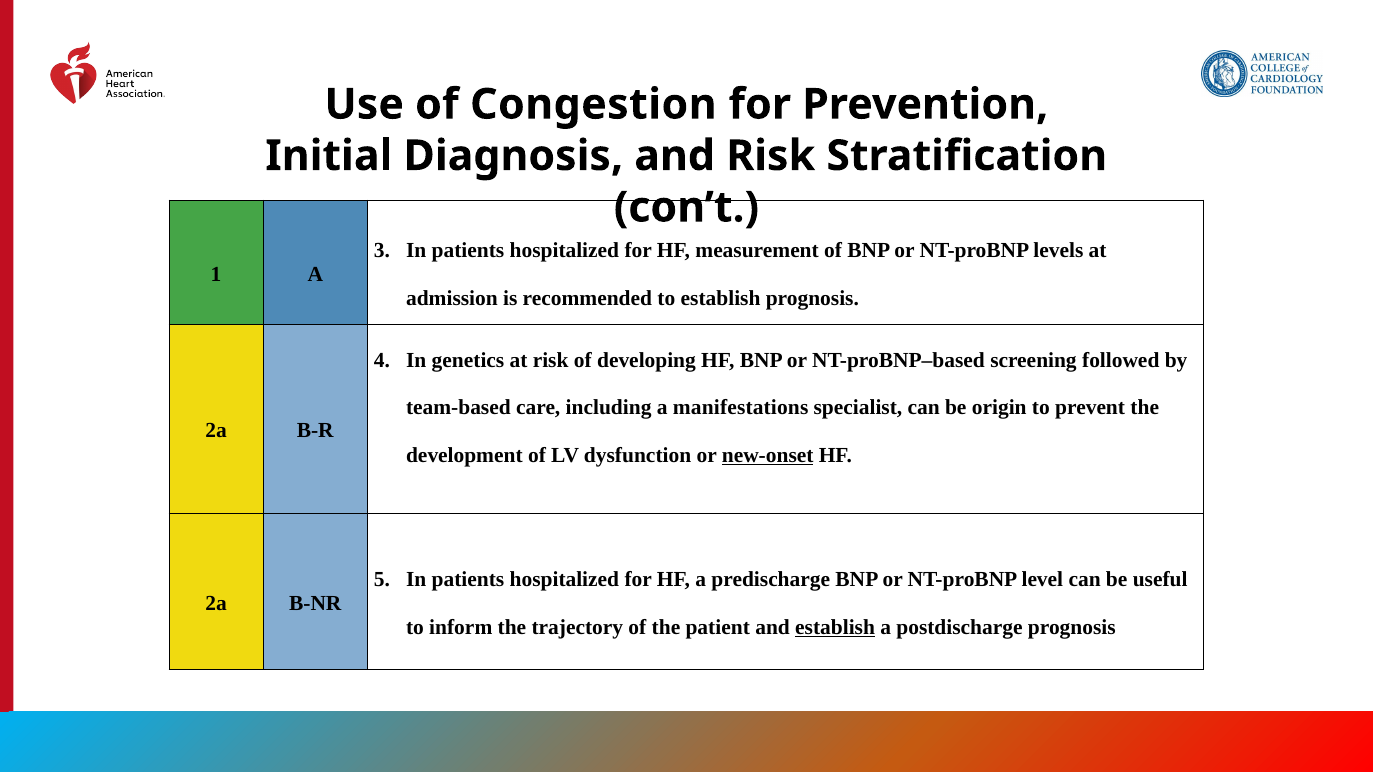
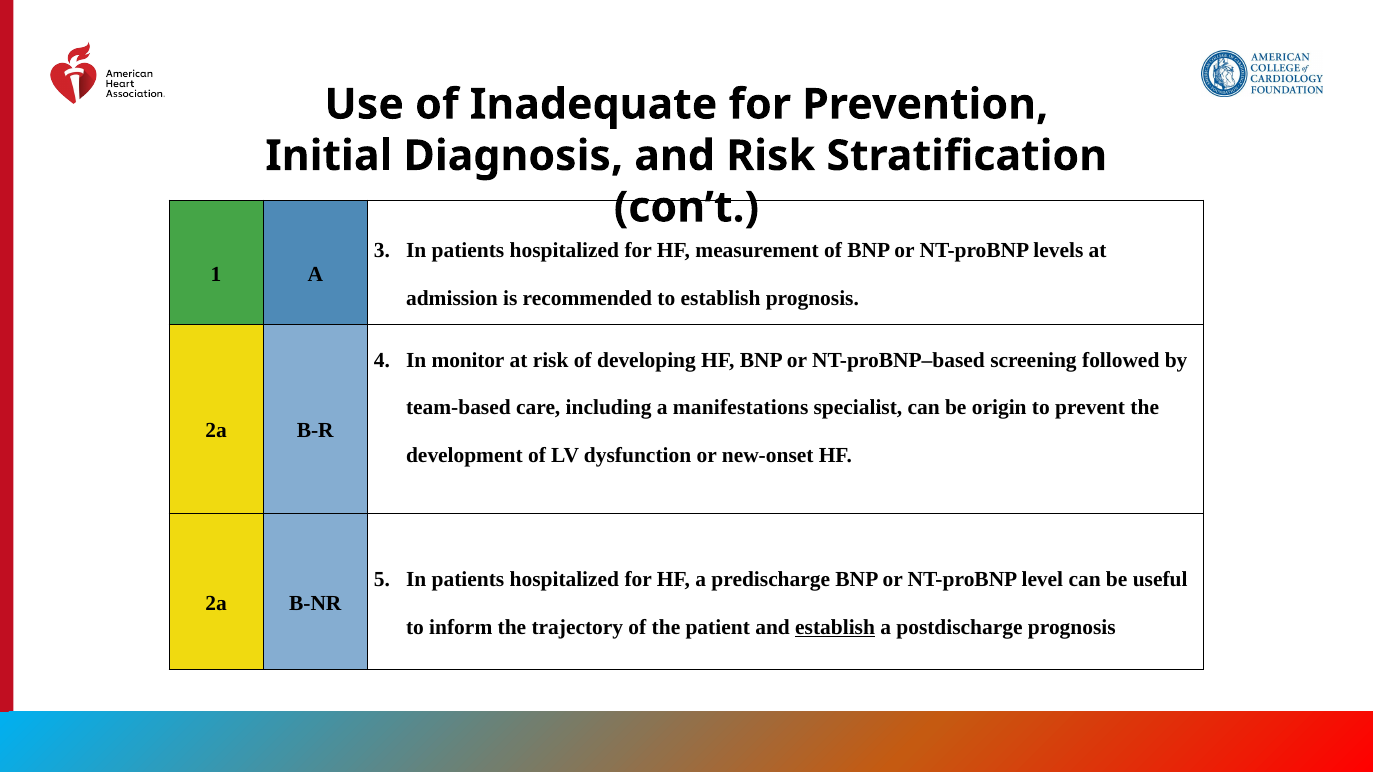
Congestion: Congestion -> Inadequate
genetics: genetics -> monitor
new-onset underline: present -> none
